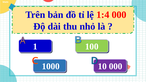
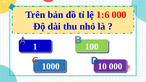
1:4: 1:4 -> 1:6
